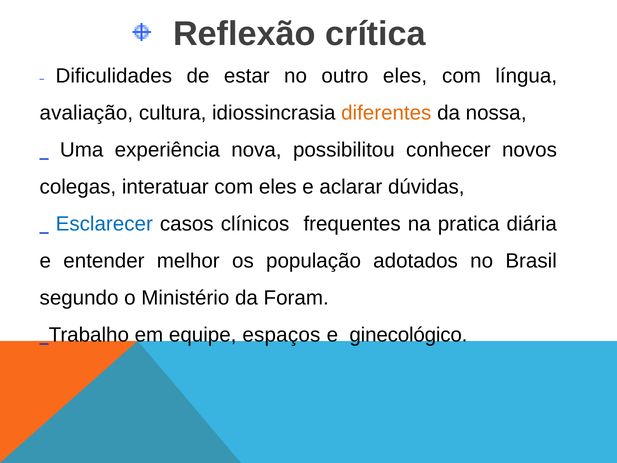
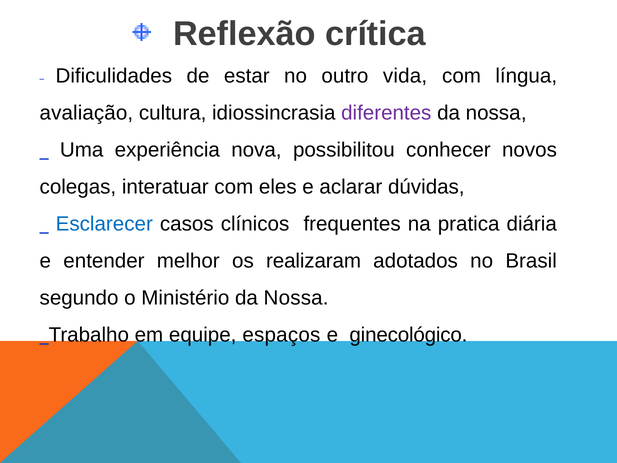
outro eles: eles -> vida
diferentes colour: orange -> purple
população: população -> realizaram
Ministério da Foram: Foram -> Nossa
